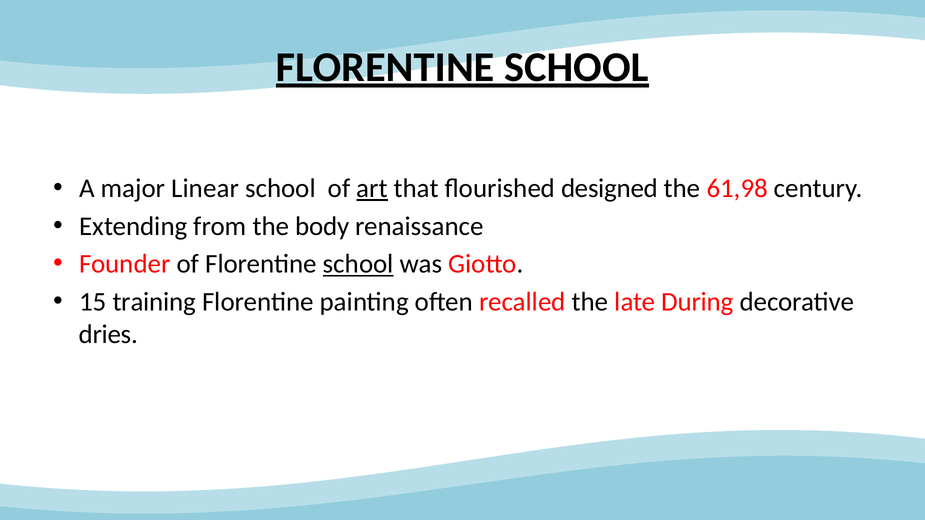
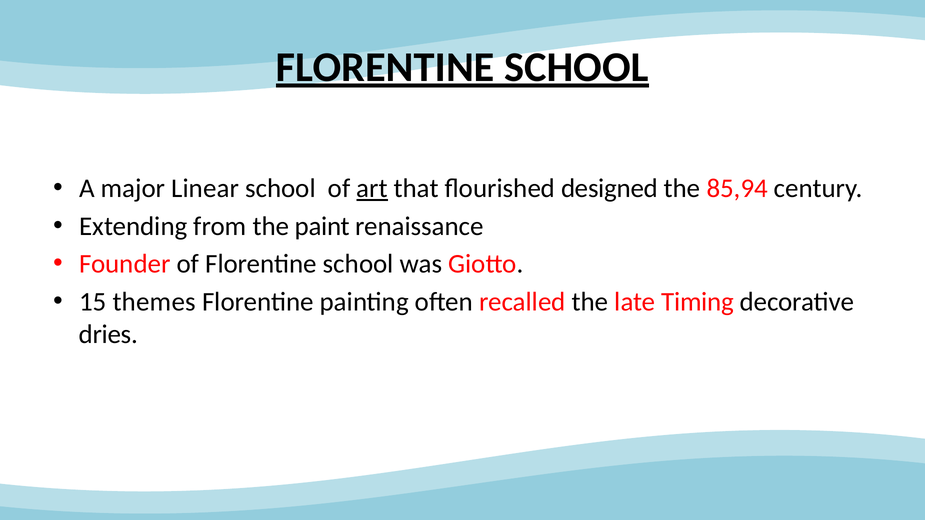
61,98: 61,98 -> 85,94
body: body -> paint
school at (358, 264) underline: present -> none
training: training -> themes
During: During -> Timing
